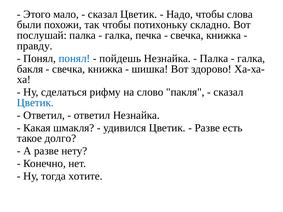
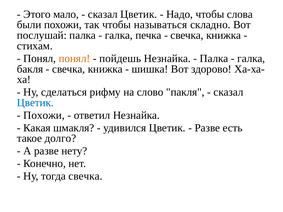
потихоньку: потихоньку -> называться
правду: правду -> стихам
понял at (74, 58) colour: blue -> orange
Ответил at (44, 115): Ответил -> Похожи
тогда хотите: хотите -> свечка
